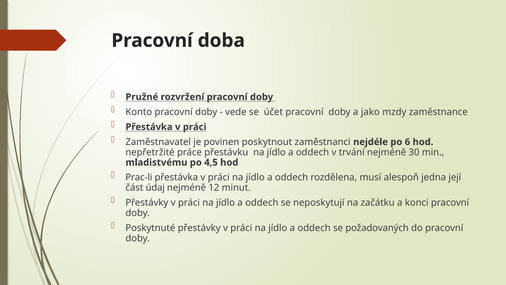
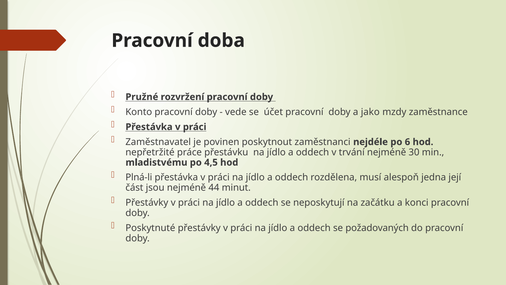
Prac-li: Prac-li -> Plná-li
údaj: údaj -> jsou
12: 12 -> 44
